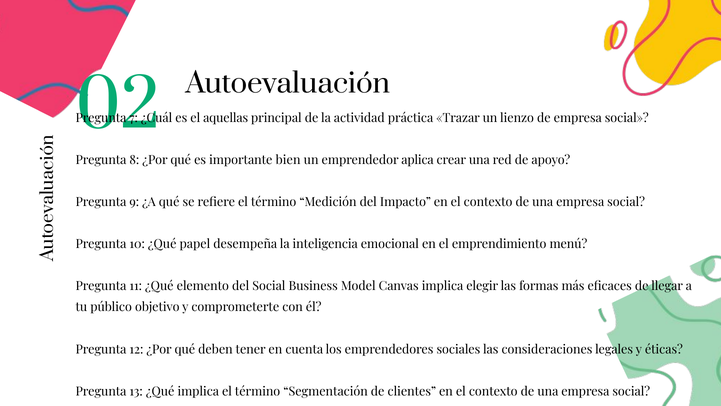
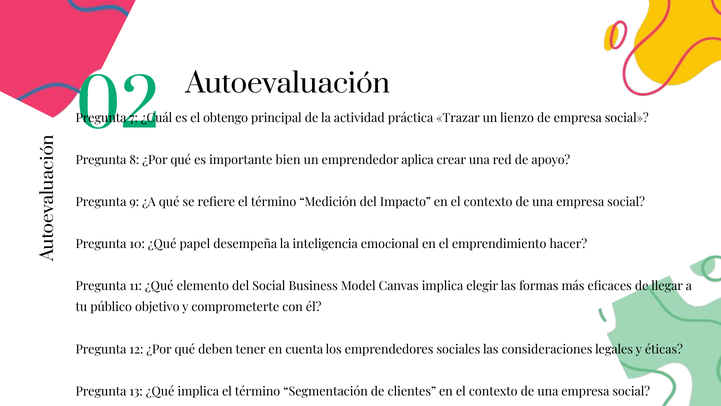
aquellas: aquellas -> obtengo
menú: menú -> hacer
